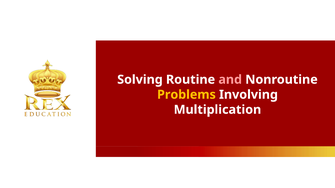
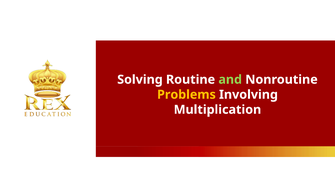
and colour: pink -> light green
